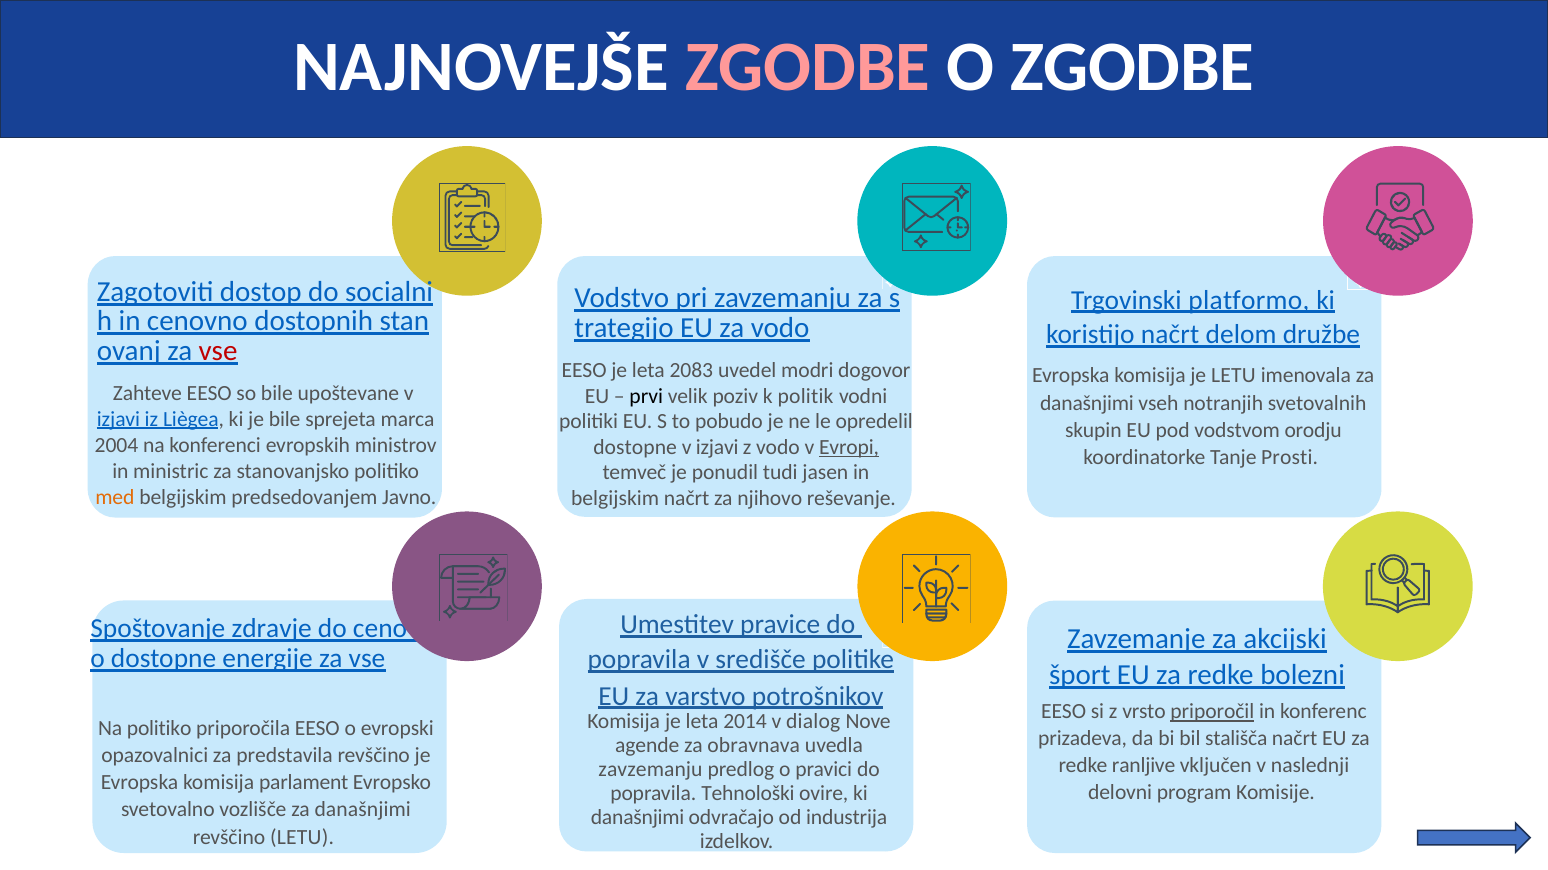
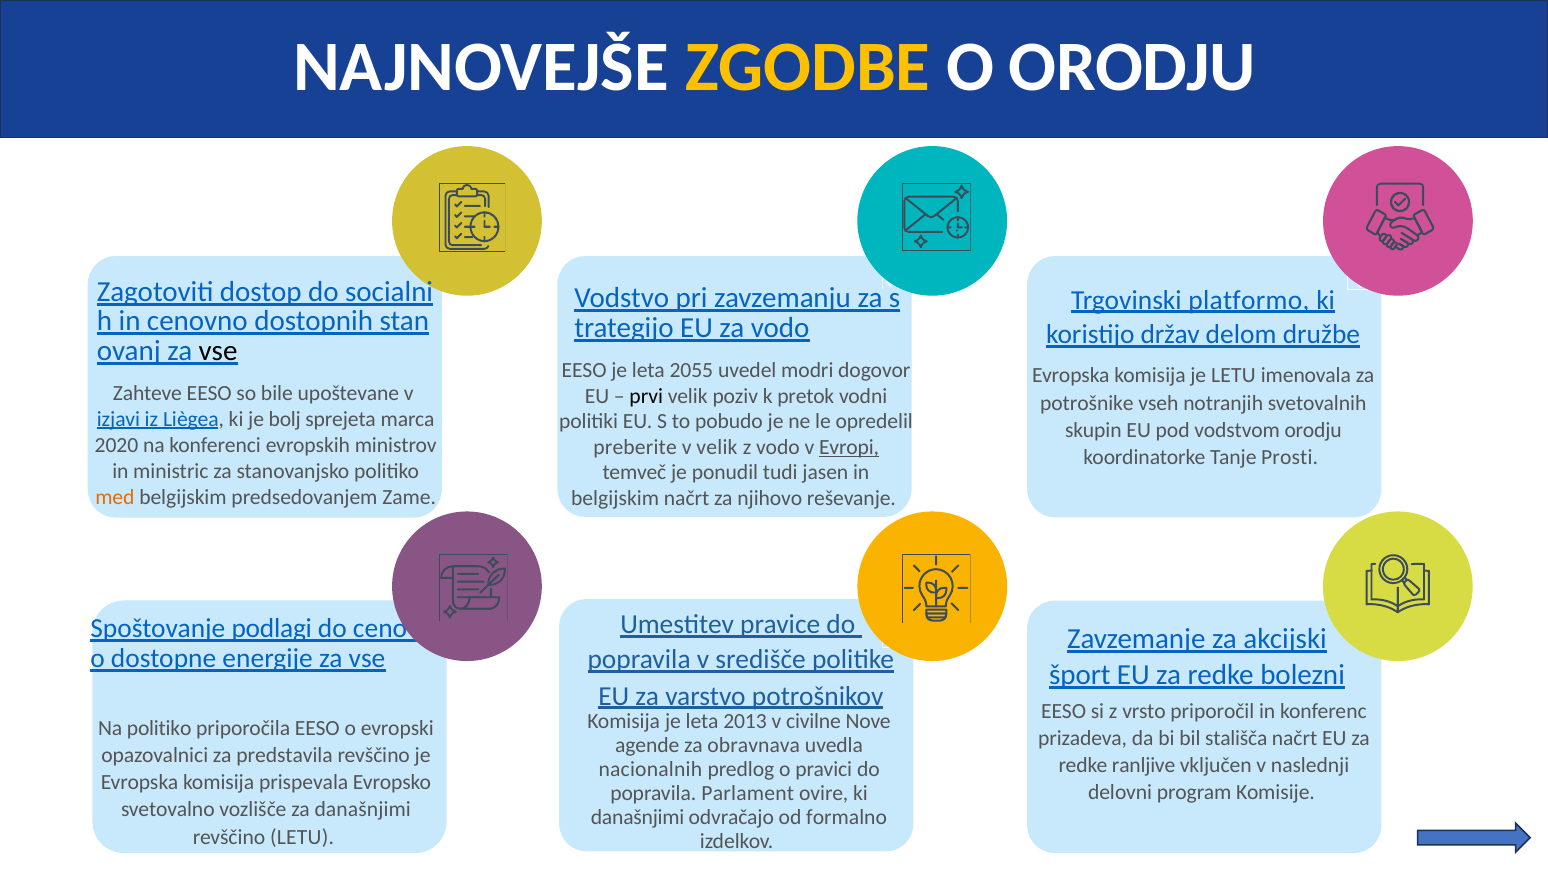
ZGODBE at (808, 68) colour: pink -> yellow
O ZGODBE: ZGODBE -> ORODJU
koristijo načrt: načrt -> držav
vse at (218, 351) colour: red -> black
2083: 2083 -> 2055
politik: politik -> pretok
današnjimi at (1087, 403): današnjimi -> potrošnike
je bile: bile -> bolj
2004: 2004 -> 2020
dostopne at (635, 448): dostopne -> preberite
izjavi at (717, 448): izjavi -> velik
Javno: Javno -> Zame
zdravje: zdravje -> podlagi
priporočil underline: present -> none
2014: 2014 -> 2013
dialog: dialog -> civilne
zavzemanju at (650, 770): zavzemanju -> nacionalnih
parlament: parlament -> prispevala
Tehnološki: Tehnološki -> Parlament
industrija: industrija -> formalno
